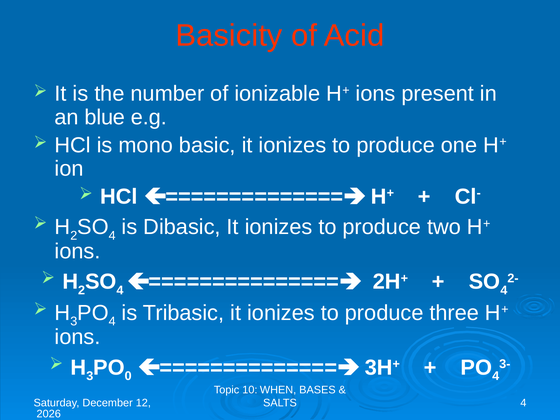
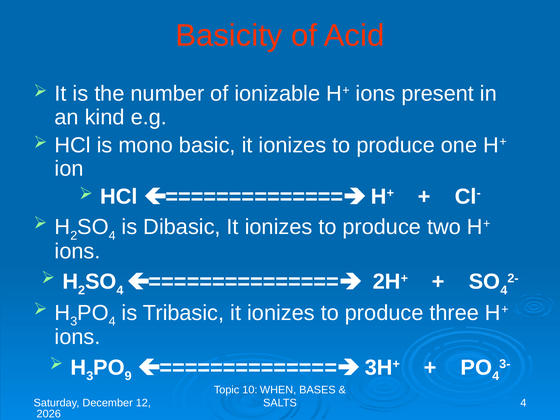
blue: blue -> kind
0: 0 -> 9
